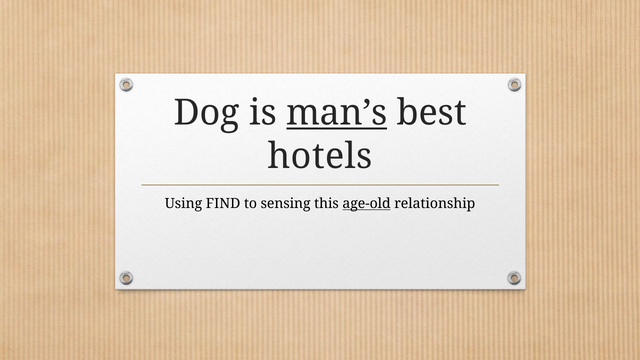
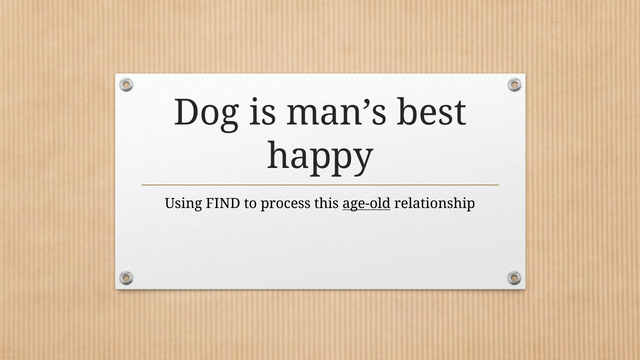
man’s underline: present -> none
hotels: hotels -> happy
sensing: sensing -> process
